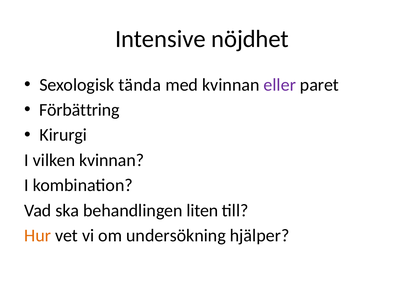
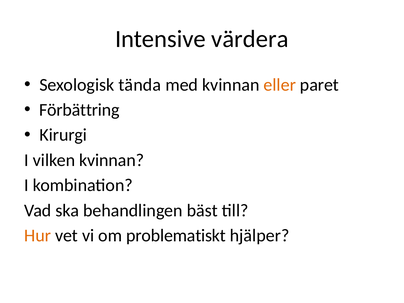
nöjdhet: nöjdhet -> värdera
eller colour: purple -> orange
liten: liten -> bäst
undersökning: undersökning -> problematiskt
